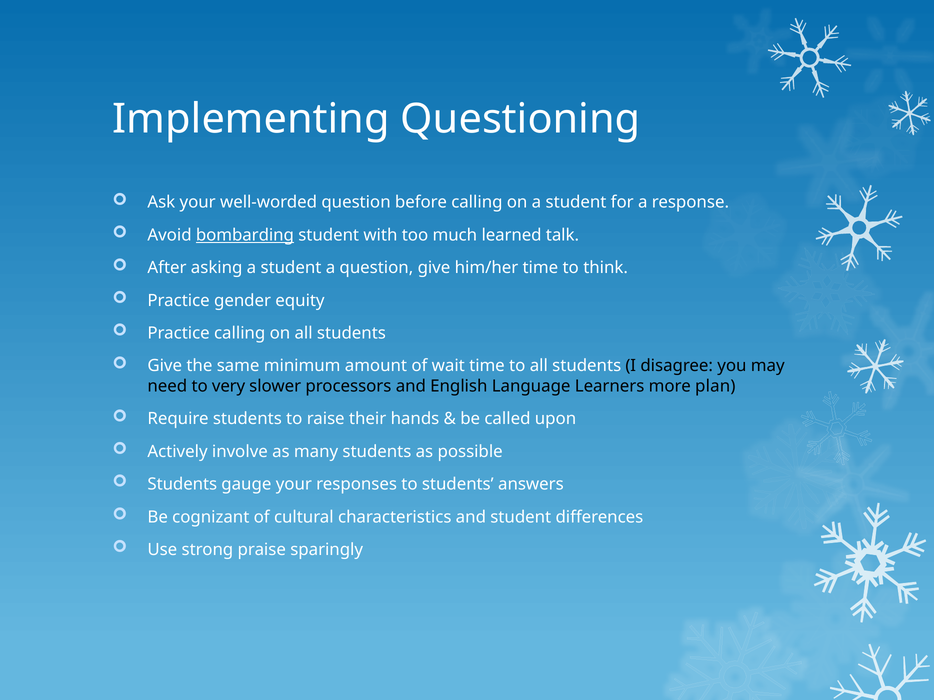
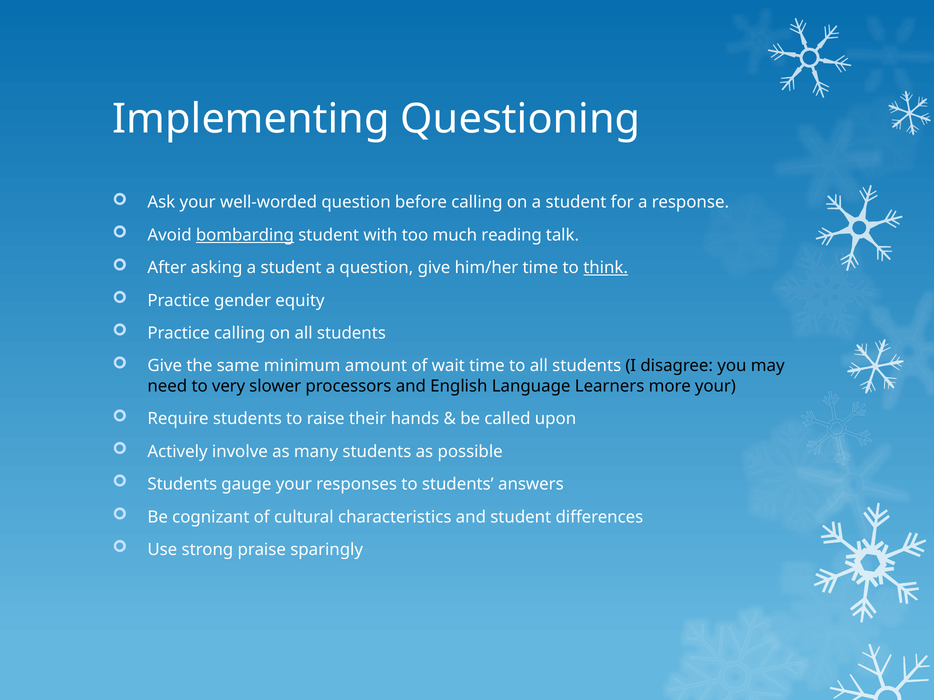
learned: learned -> reading
think underline: none -> present
more plan: plan -> your
